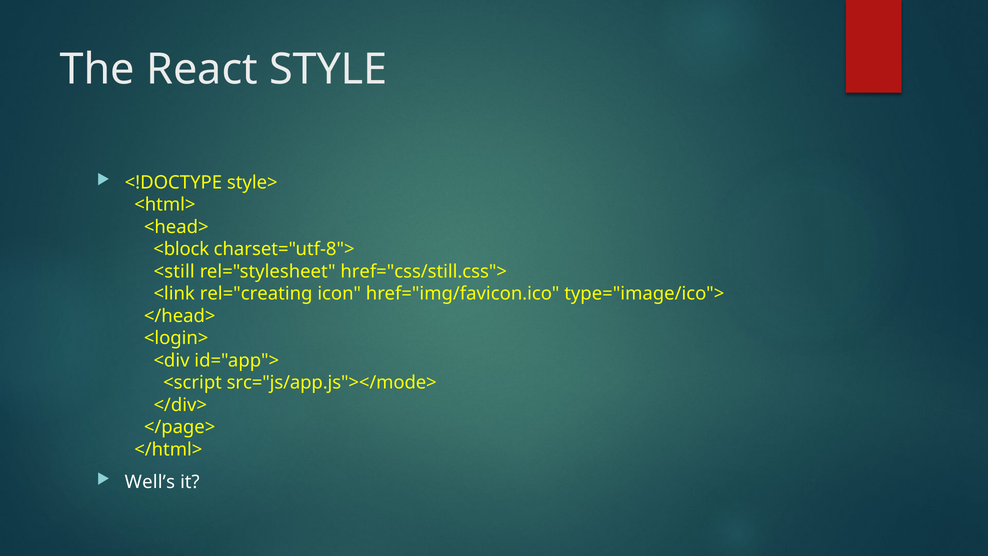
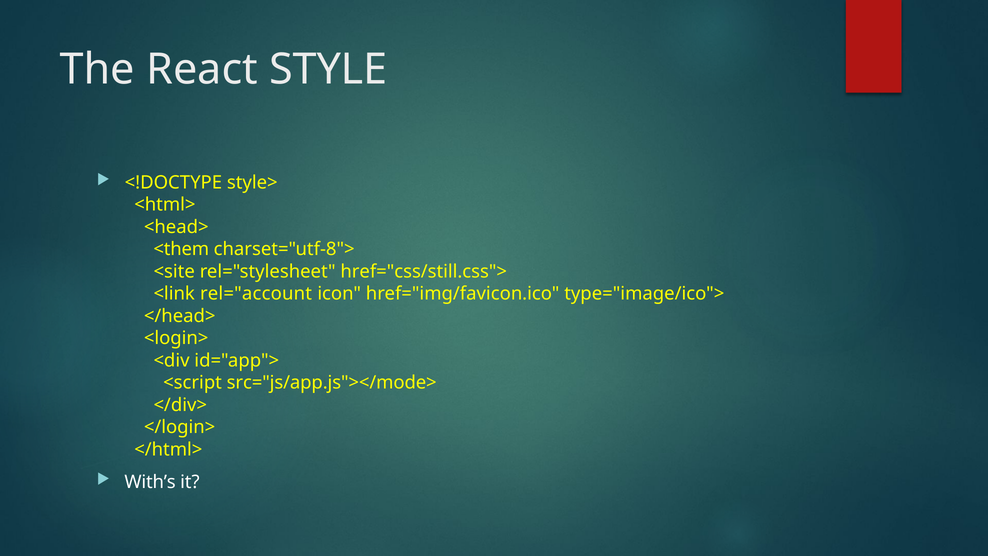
<block: <block -> <them
<still: <still -> <site
rel="creating: rel="creating -> rel="account
</page>: </page> -> </login>
Well’s: Well’s -> With’s
